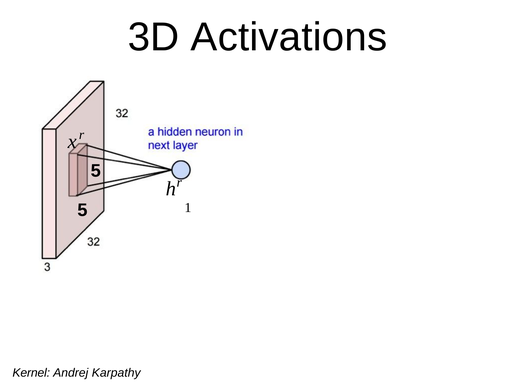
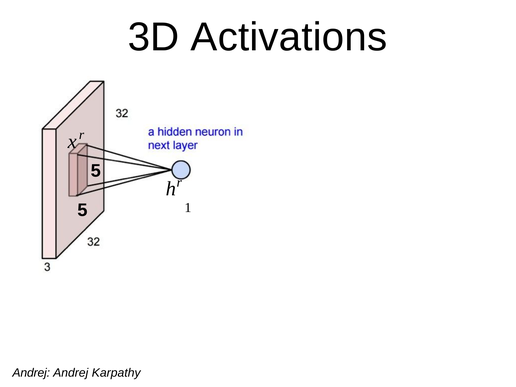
Kernel at (31, 373): Kernel -> Andrej
